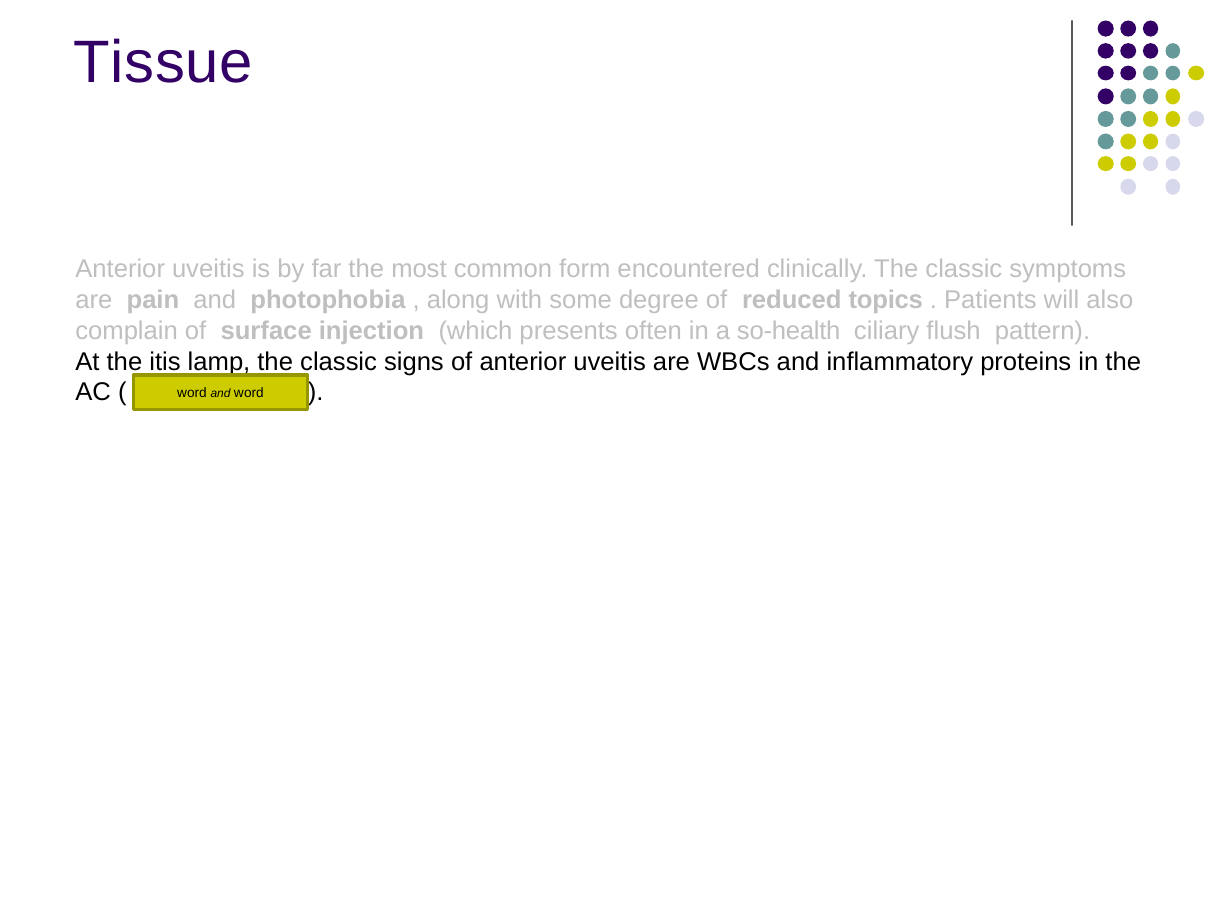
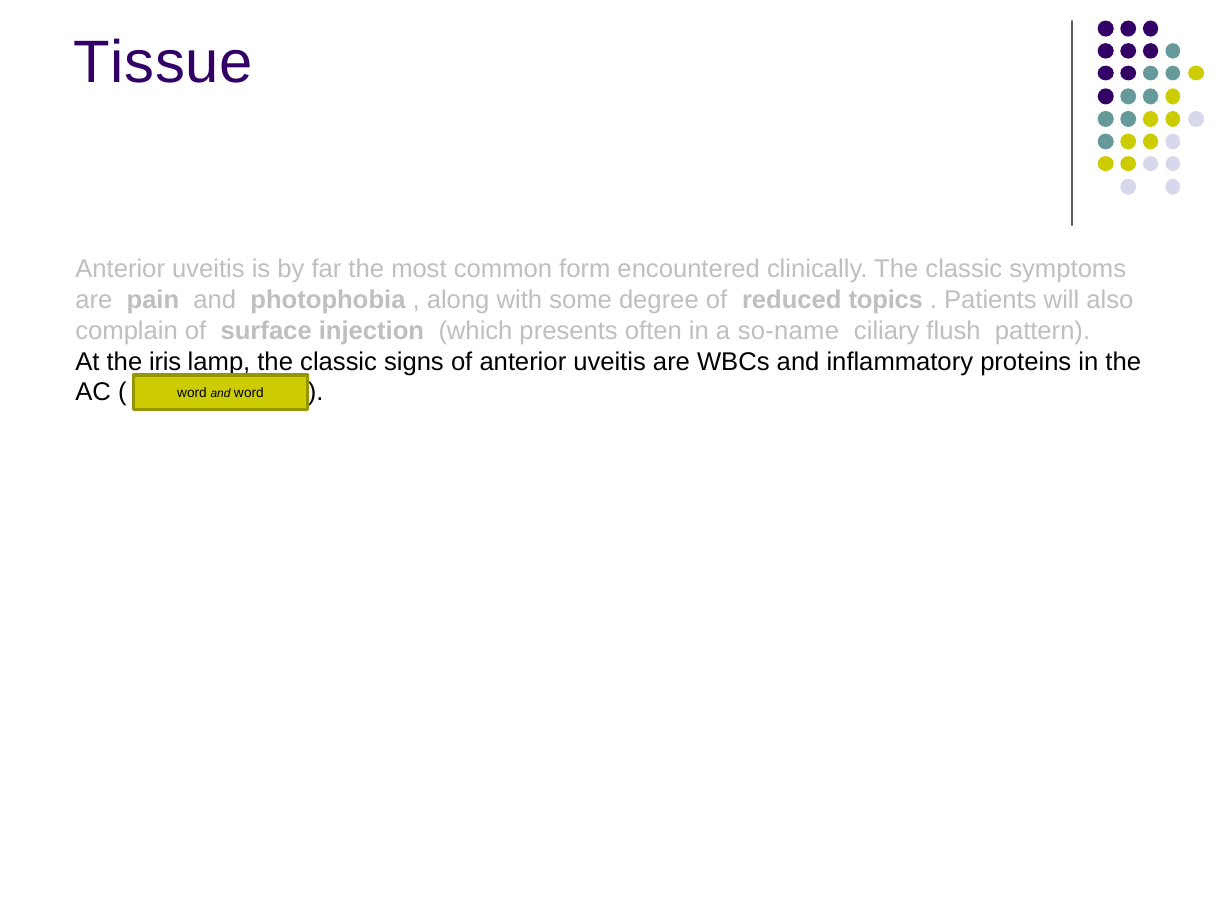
so-health: so-health -> so-name
itis: itis -> iris
